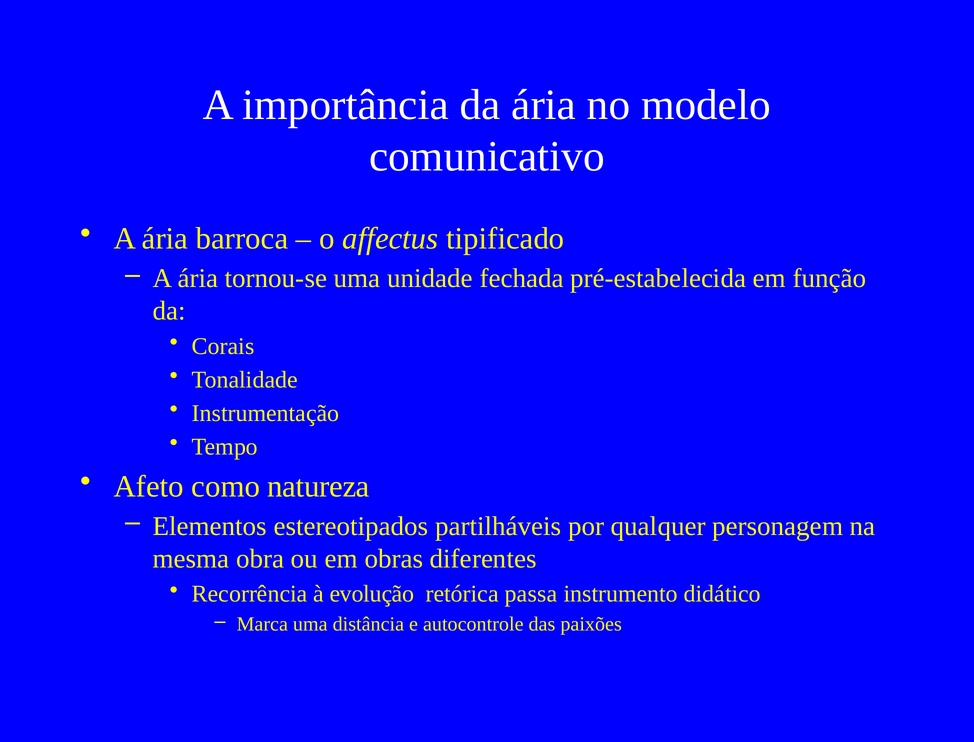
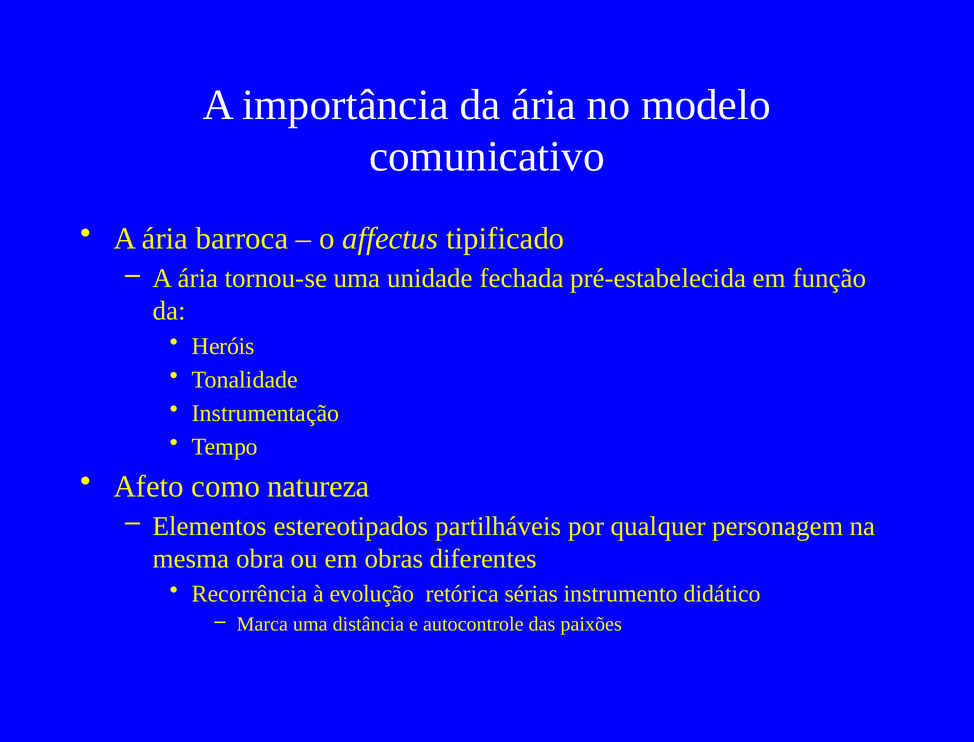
Corais: Corais -> Heróis
passa: passa -> sérias
